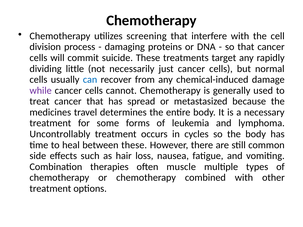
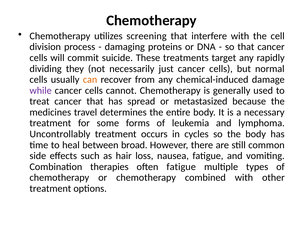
little: little -> they
can colour: blue -> orange
between these: these -> broad
often muscle: muscle -> fatigue
